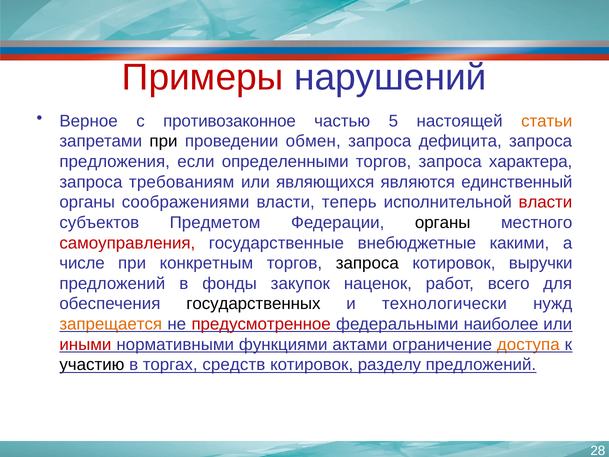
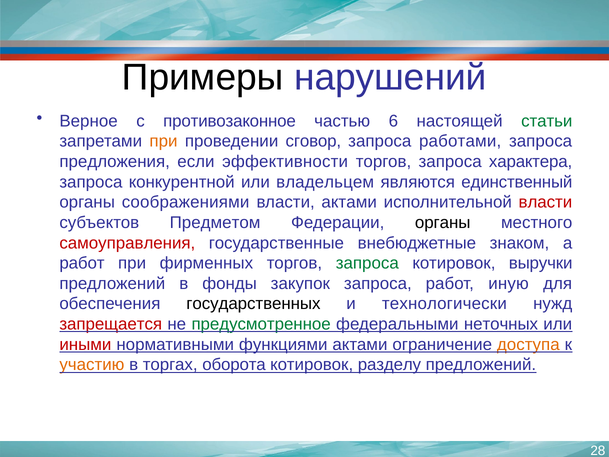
Примеры colour: red -> black
5: 5 -> 6
статьи colour: orange -> green
при at (163, 141) colour: black -> orange
обмен: обмен -> сговор
дефицита: дефицита -> работами
определенными: определенными -> эффективности
требованиям: требованиям -> конкурентной
являющихся: являющихся -> владельцем
власти теперь: теперь -> актами
какими: какими -> знаком
числе at (82, 263): числе -> работ
конкретным: конкретным -> фирменных
запроса at (367, 263) colour: black -> green
закупок наценок: наценок -> запроса
всего: всего -> иную
запрещается colour: orange -> red
предусмотренное colour: red -> green
наиболее: наиболее -> неточных
участию colour: black -> orange
средств: средств -> оборота
